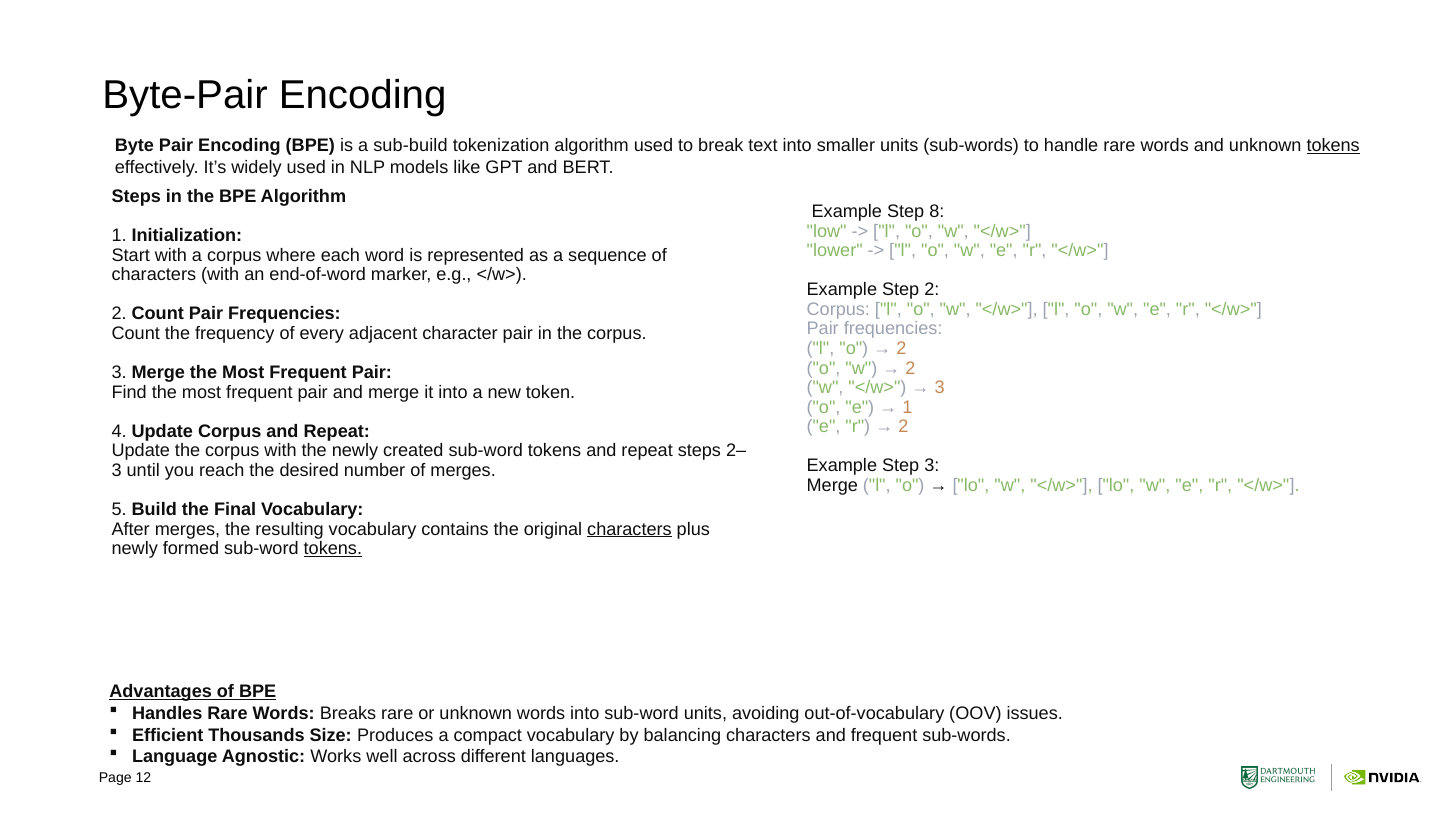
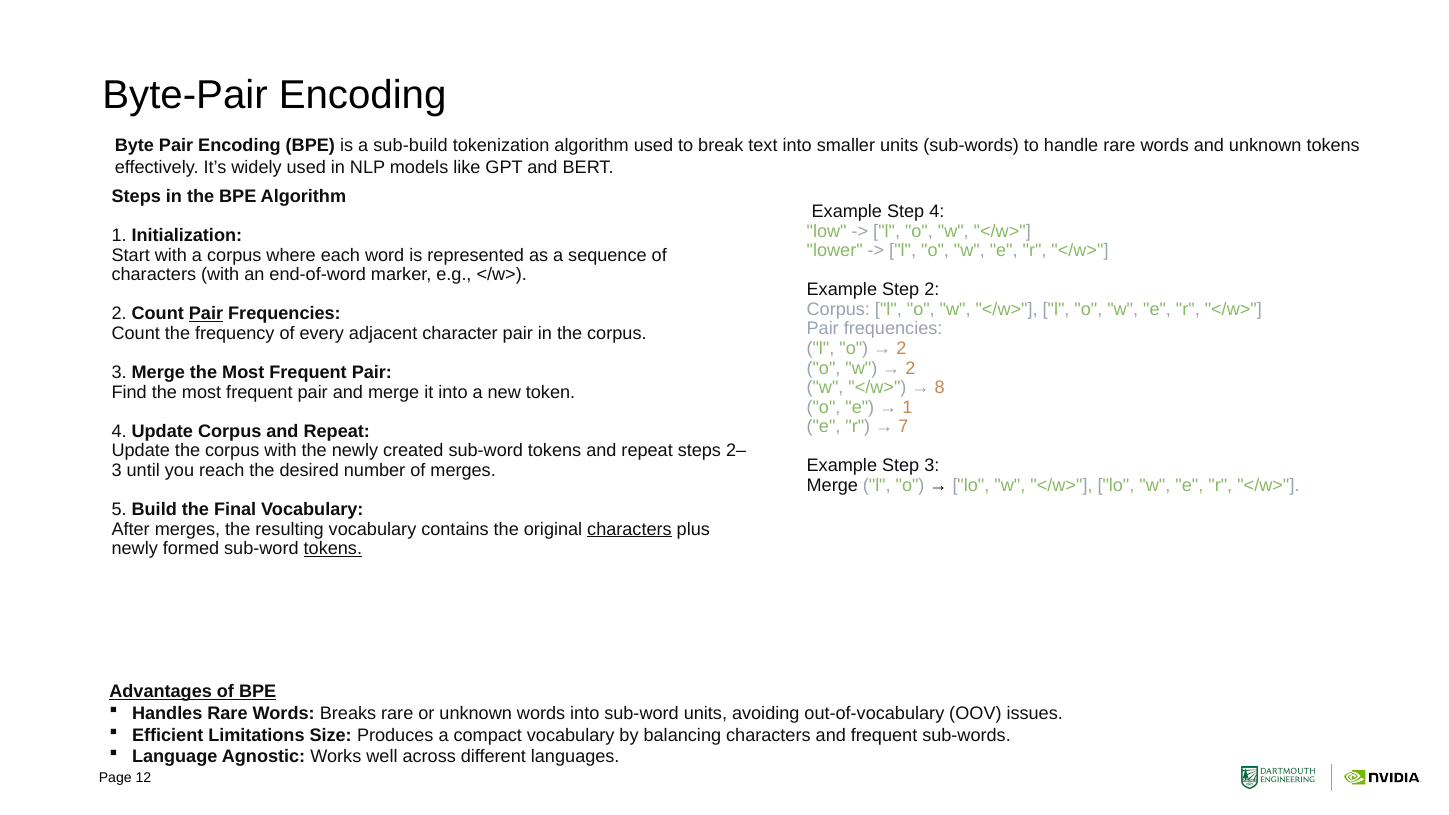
tokens at (1333, 146) underline: present -> none
Step 8: 8 -> 4
Pair at (206, 314) underline: none -> present
3 at (940, 388): 3 -> 8
2 at (903, 427): 2 -> 7
Thousands: Thousands -> Limitations
